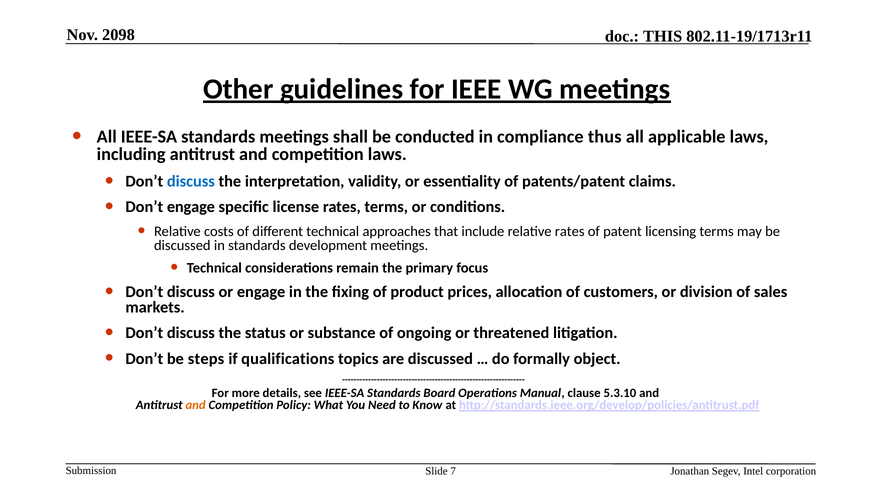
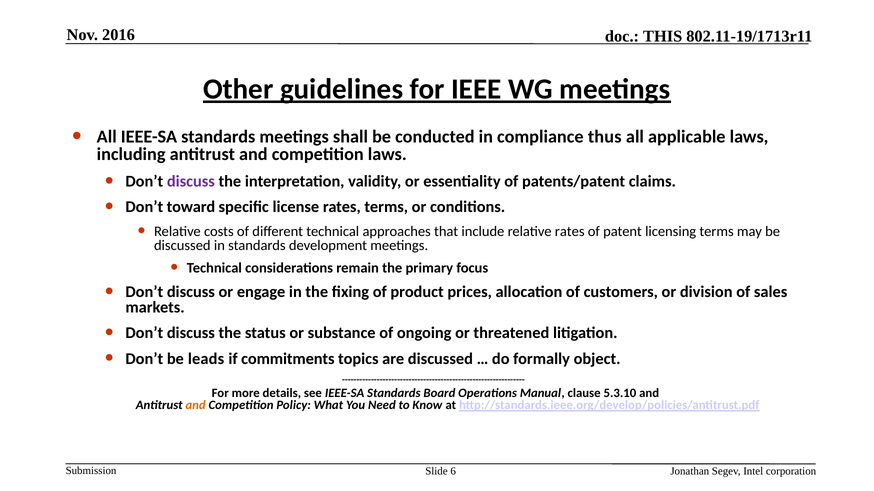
2098: 2098 -> 2016
discuss at (191, 182) colour: blue -> purple
Don’t engage: engage -> toward
steps: steps -> leads
qualifications: qualifications -> commitments
7: 7 -> 6
